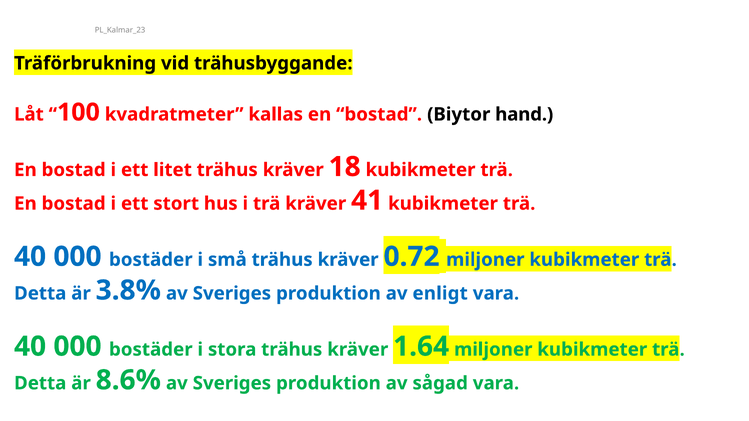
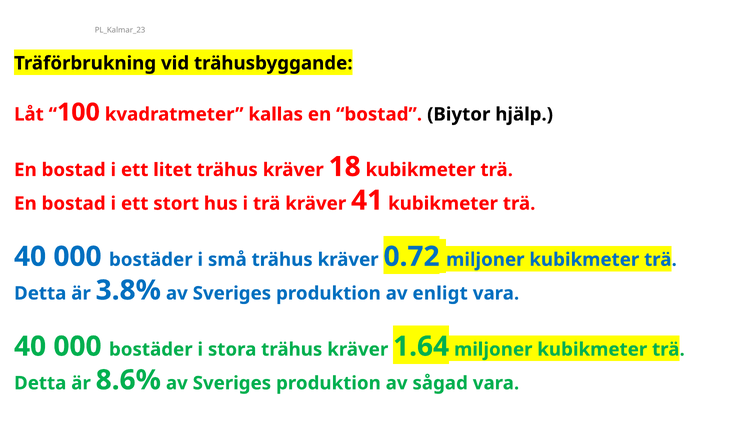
hand: hand -> hjälp
